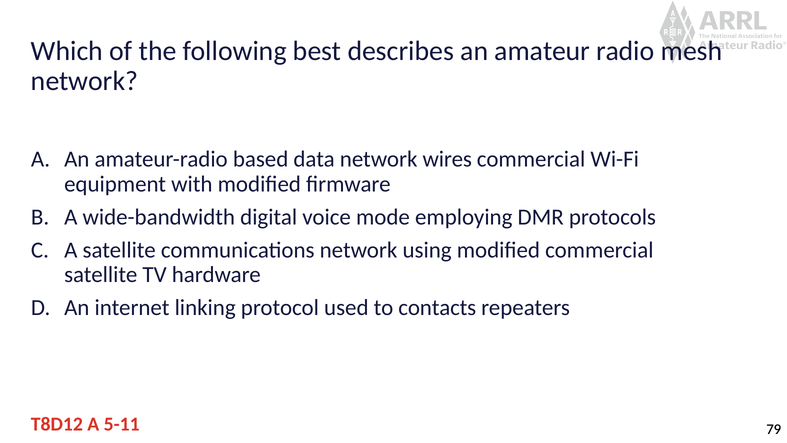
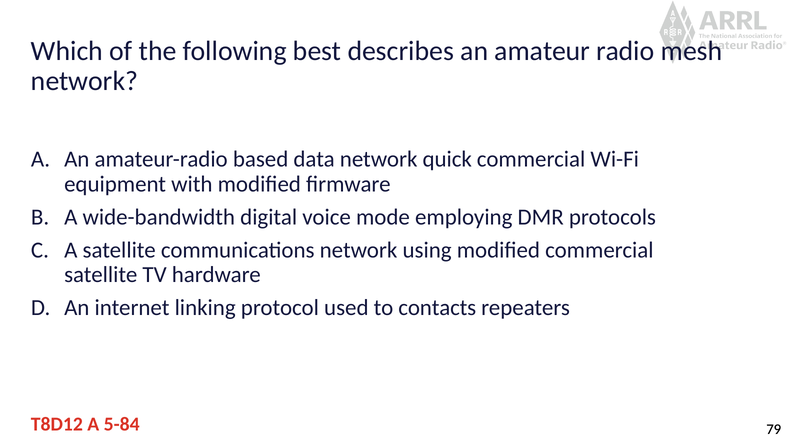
wires: wires -> quick
5-11: 5-11 -> 5-84
